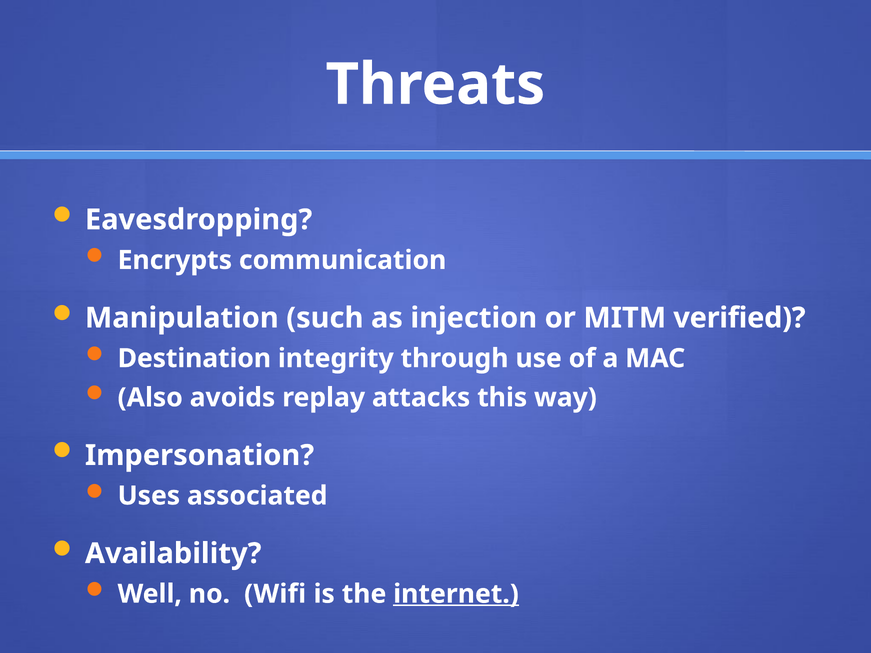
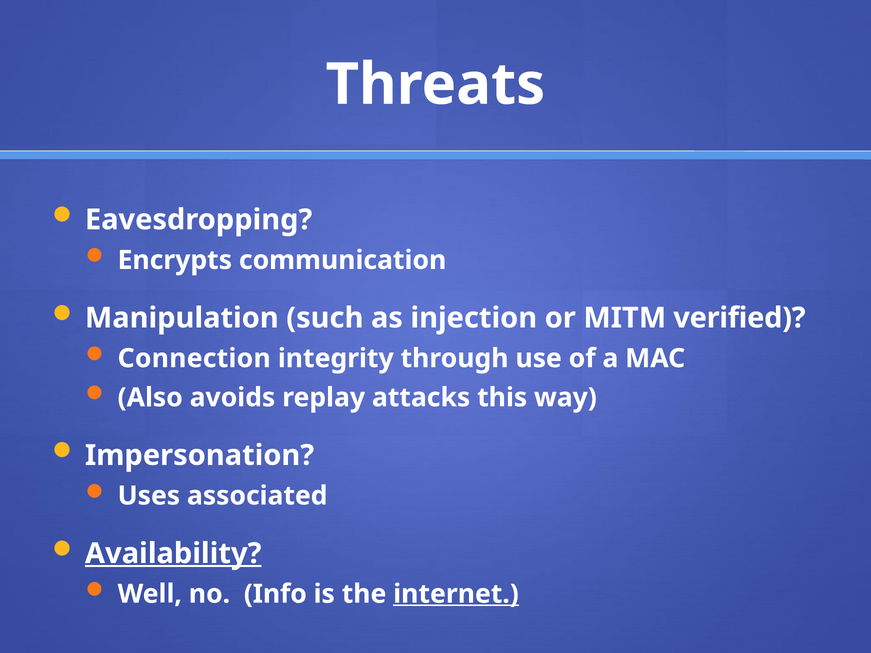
Destination: Destination -> Connection
Availability underline: none -> present
Wifi: Wifi -> Info
